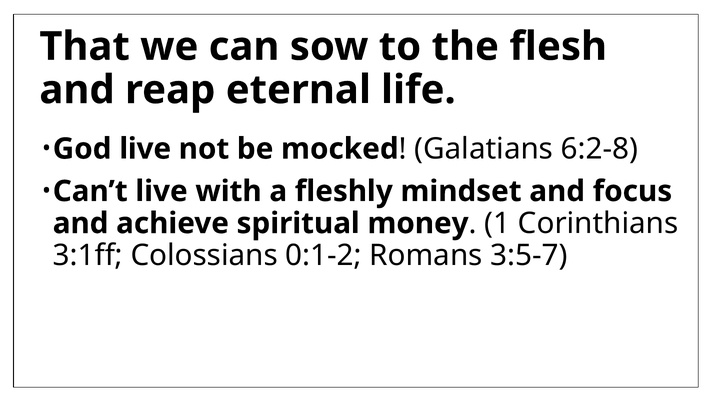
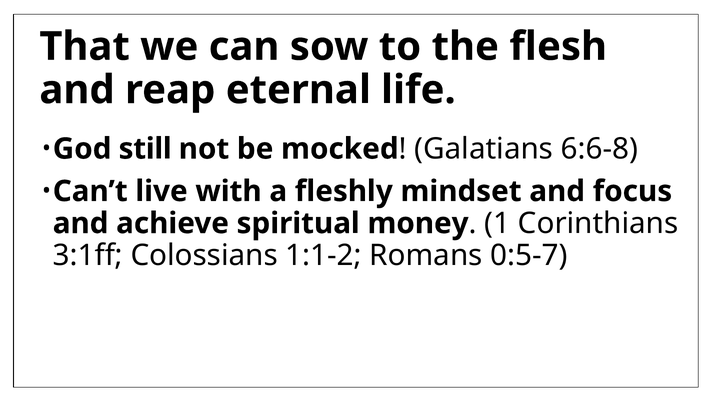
God live: live -> still
6:2-8: 6:2-8 -> 6:6-8
0:1-2: 0:1-2 -> 1:1-2
3:5-7: 3:5-7 -> 0:5-7
